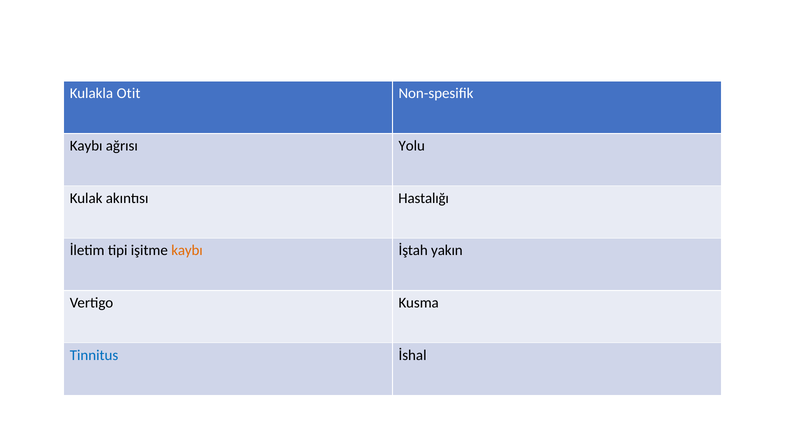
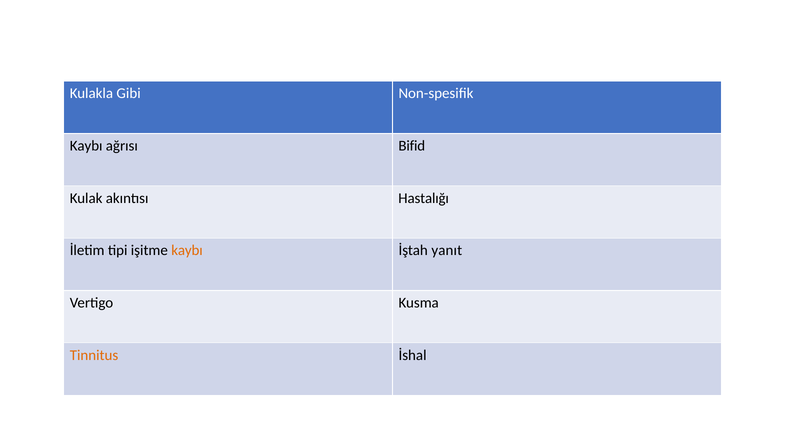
Otit: Otit -> Gibi
Yolu: Yolu -> Bifid
yakın: yakın -> yanıt
Tinnitus colour: blue -> orange
